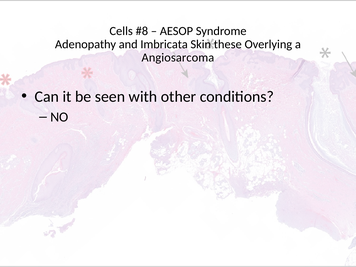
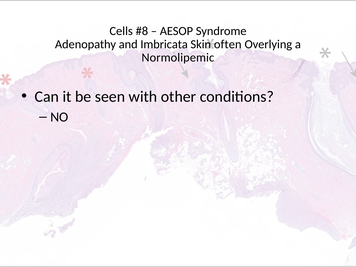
these: these -> often
Angiosarcoma: Angiosarcoma -> Normolipemic
